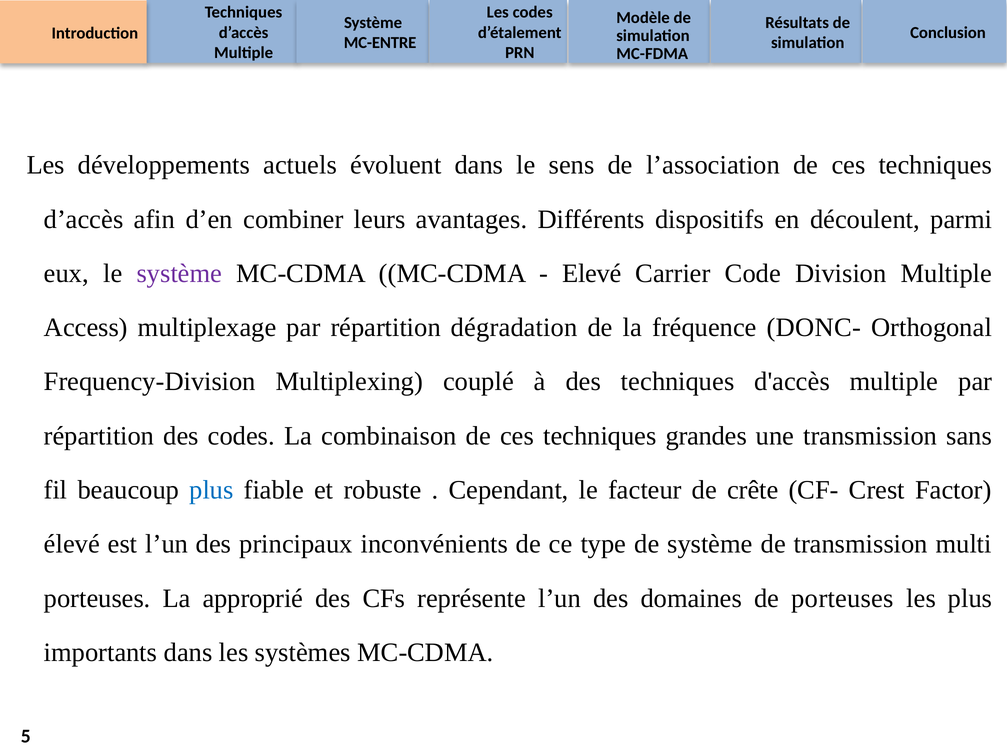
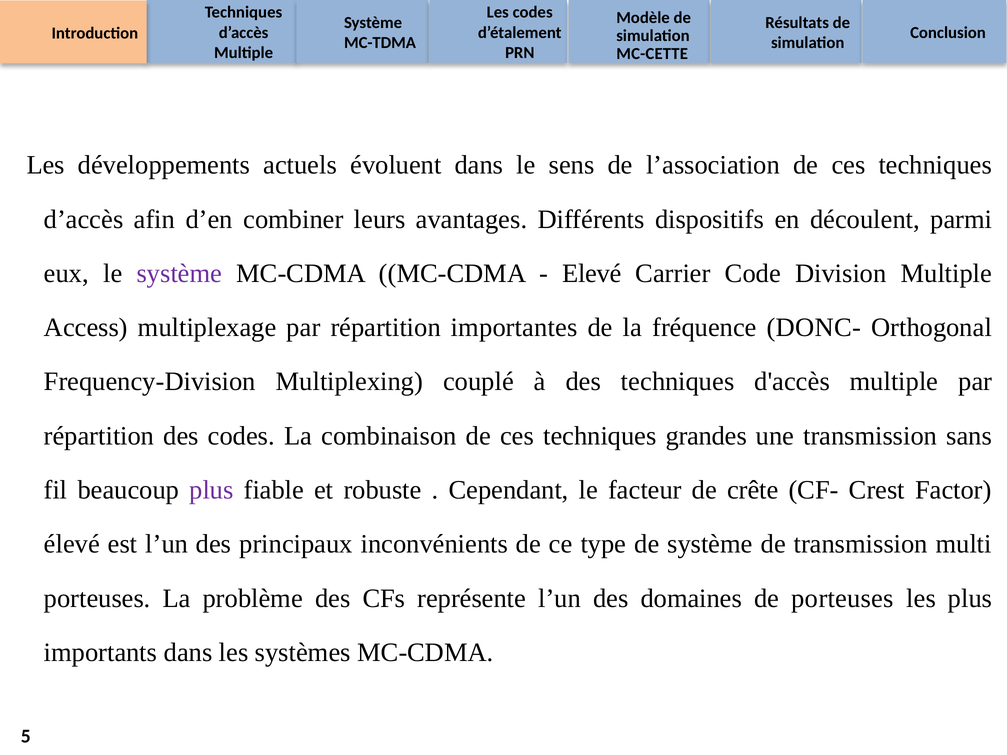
MC-ENTRE: MC-ENTRE -> MC-TDMA
MC-FDMA: MC-FDMA -> MC-CETTE
dégradation: dégradation -> importantes
plus at (211, 490) colour: blue -> purple
approprié: approprié -> problème
